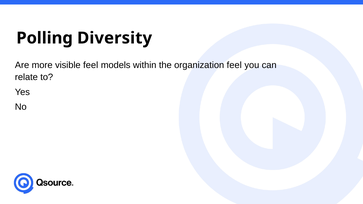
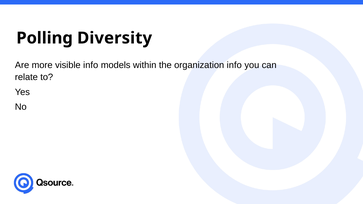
visible feel: feel -> info
organization feel: feel -> info
